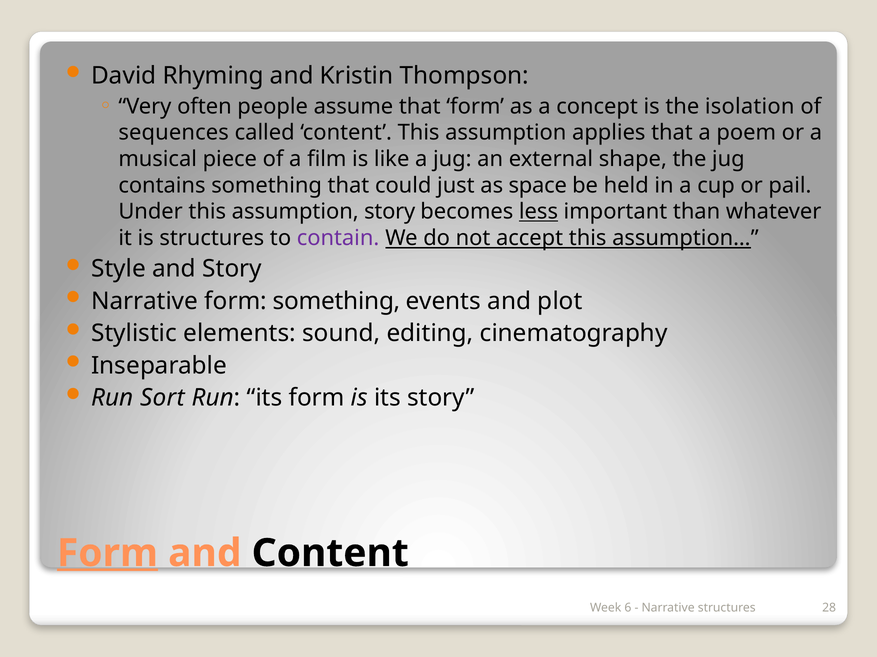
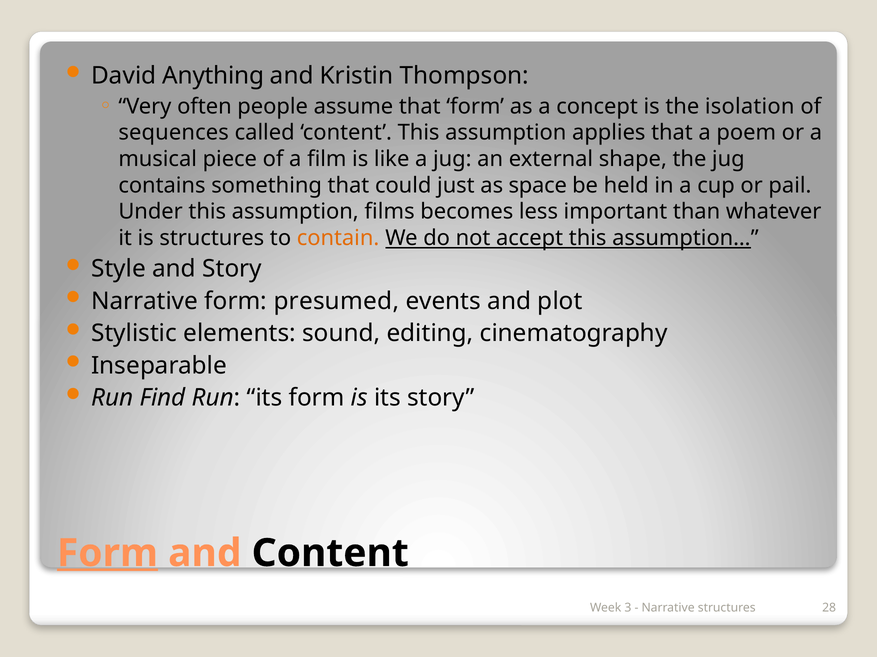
Rhyming: Rhyming -> Anything
assumption story: story -> films
less underline: present -> none
contain colour: purple -> orange
form something: something -> presumed
Sort: Sort -> Find
6: 6 -> 3
